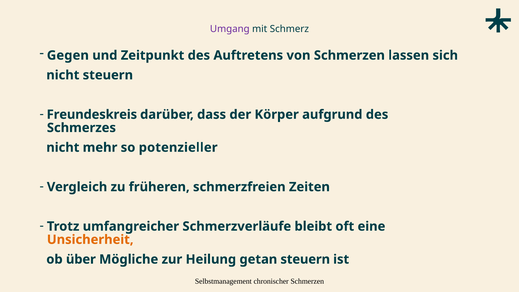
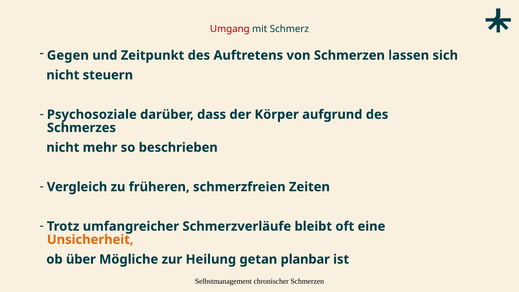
Umgang colour: purple -> red
Freundeskreis: Freundeskreis -> Psychosoziale
potenzieller: potenzieller -> beschrieben
getan steuern: steuern -> planbar
